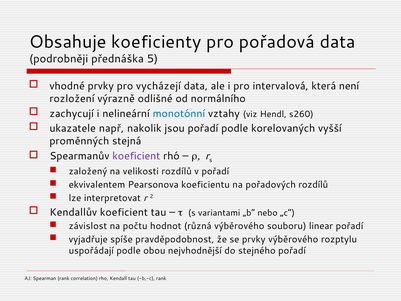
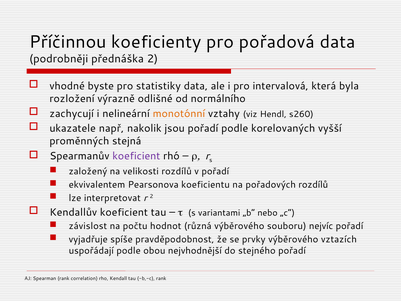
Obsahuje: Obsahuje -> Příčinnou
přednáška 5: 5 -> 2
vhodné prvky: prvky -> byste
vycházejí: vycházejí -> statistiky
není: není -> byla
monotónní colour: blue -> orange
linear: linear -> nejvíc
rozptylu: rozptylu -> vztazích
